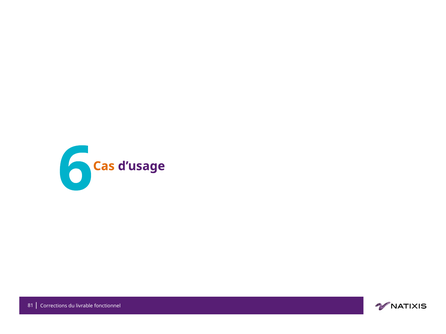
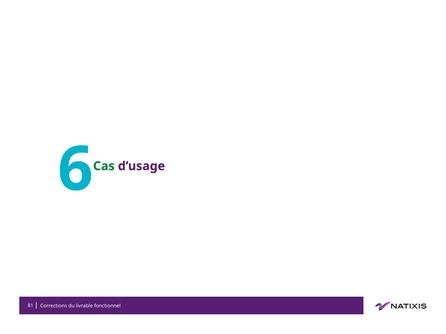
Cas colour: orange -> green
